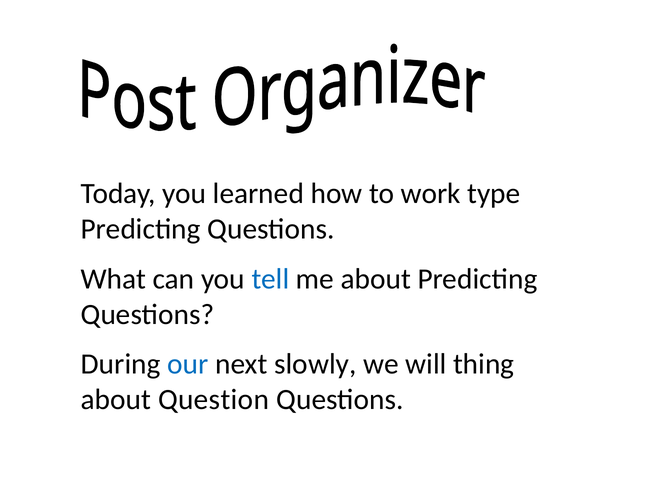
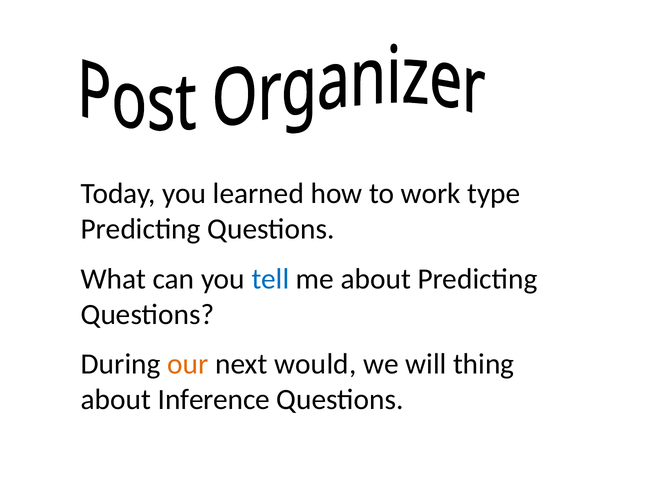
our colour: blue -> orange
slowly: slowly -> would
Question: Question -> Inference
